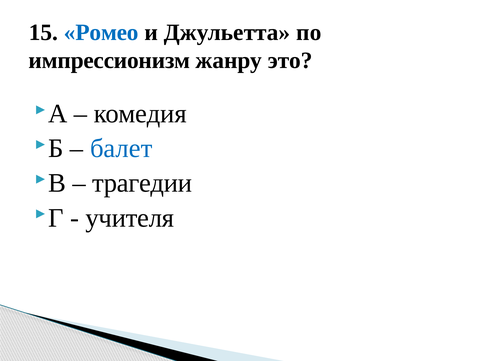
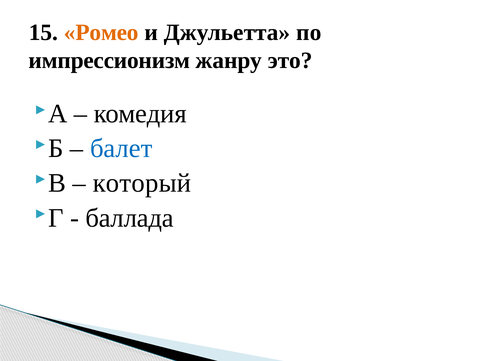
Ромео colour: blue -> orange
трагедии: трагедии -> который
учителя: учителя -> баллада
